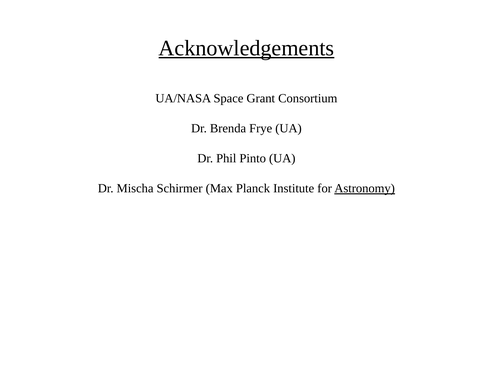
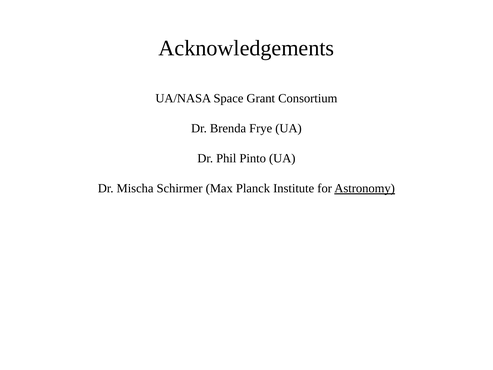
Acknowledgements underline: present -> none
